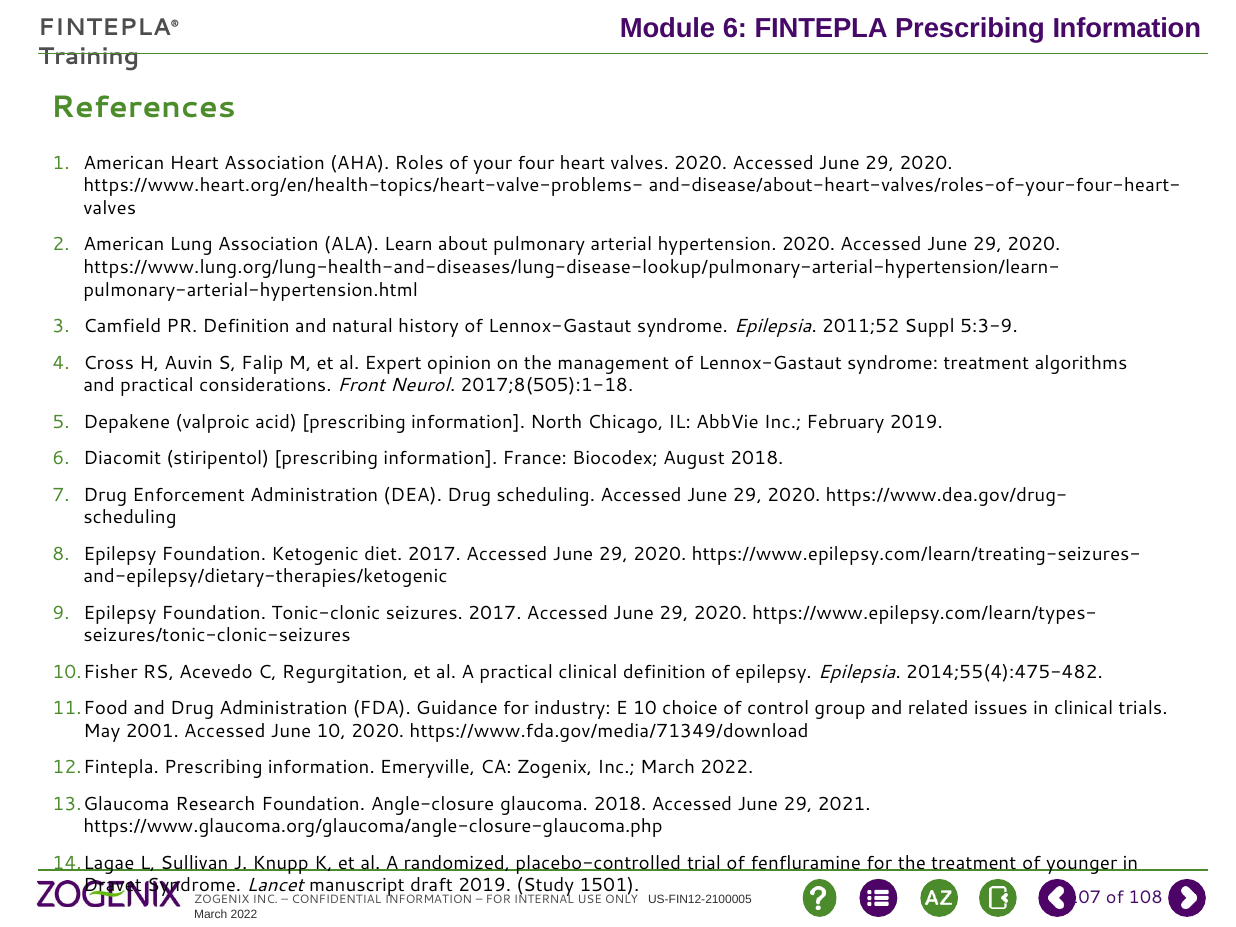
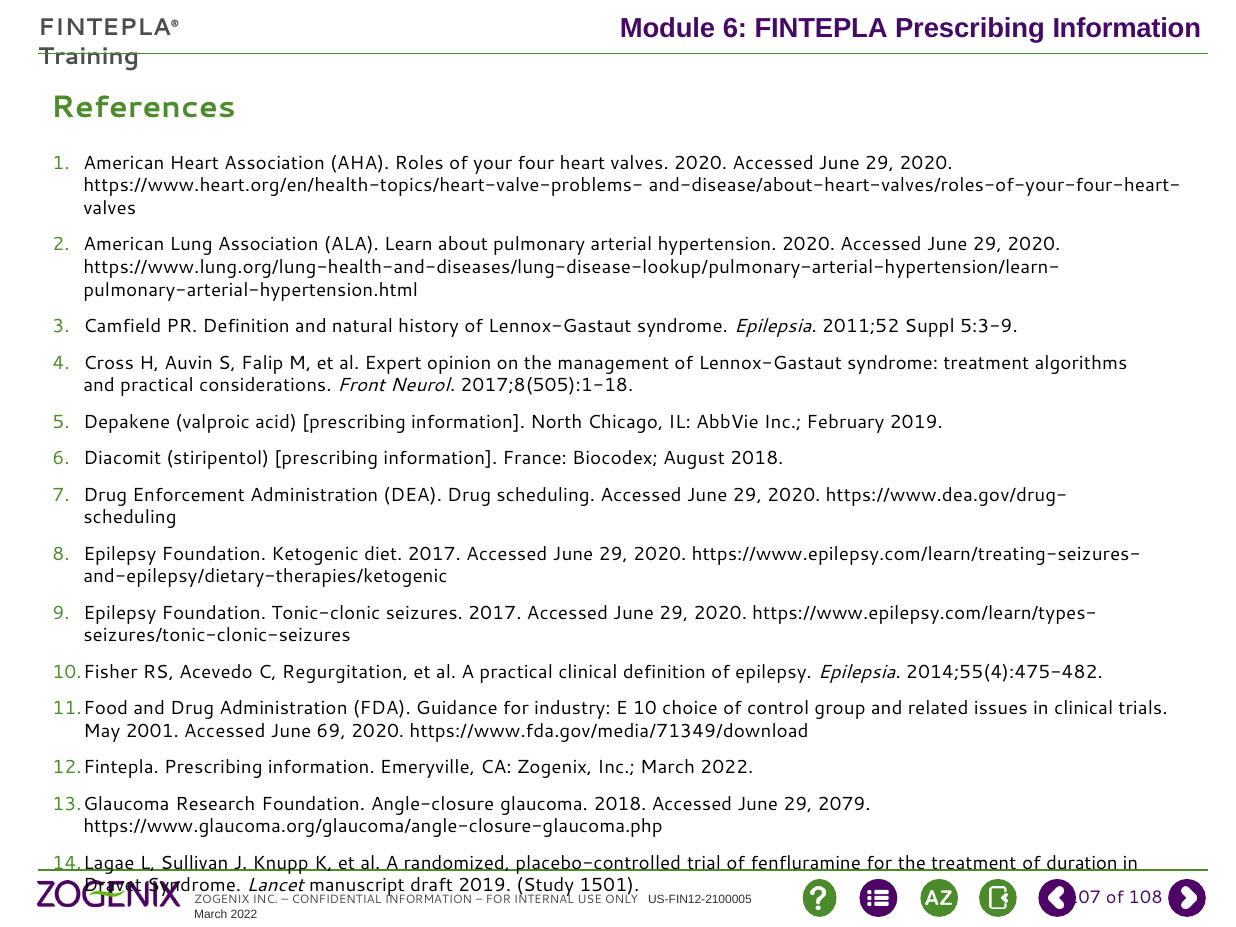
June 10: 10 -> 69
2021: 2021 -> 2079
younger: younger -> duration
